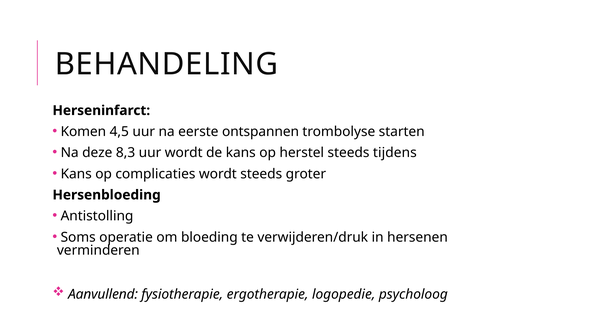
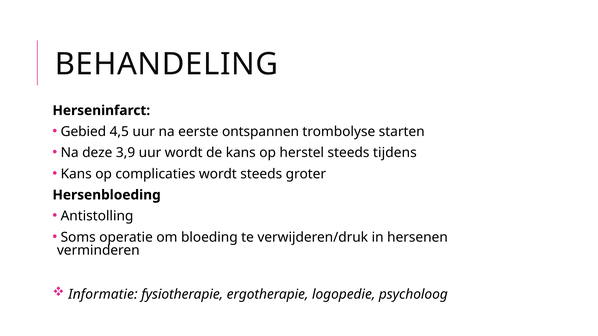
Komen: Komen -> Gebied
8,3: 8,3 -> 3,9
Aanvullend: Aanvullend -> Informatie
